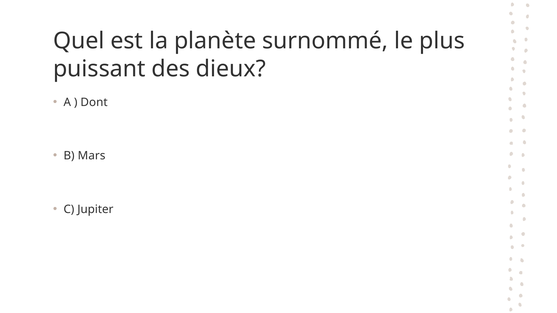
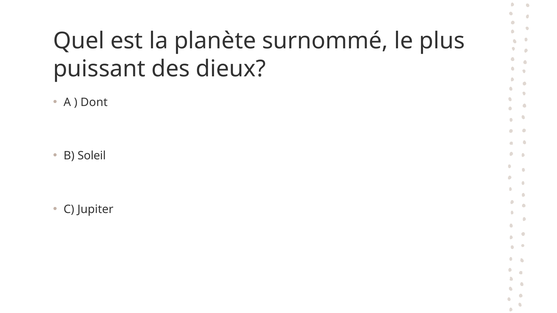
Mars: Mars -> Soleil
